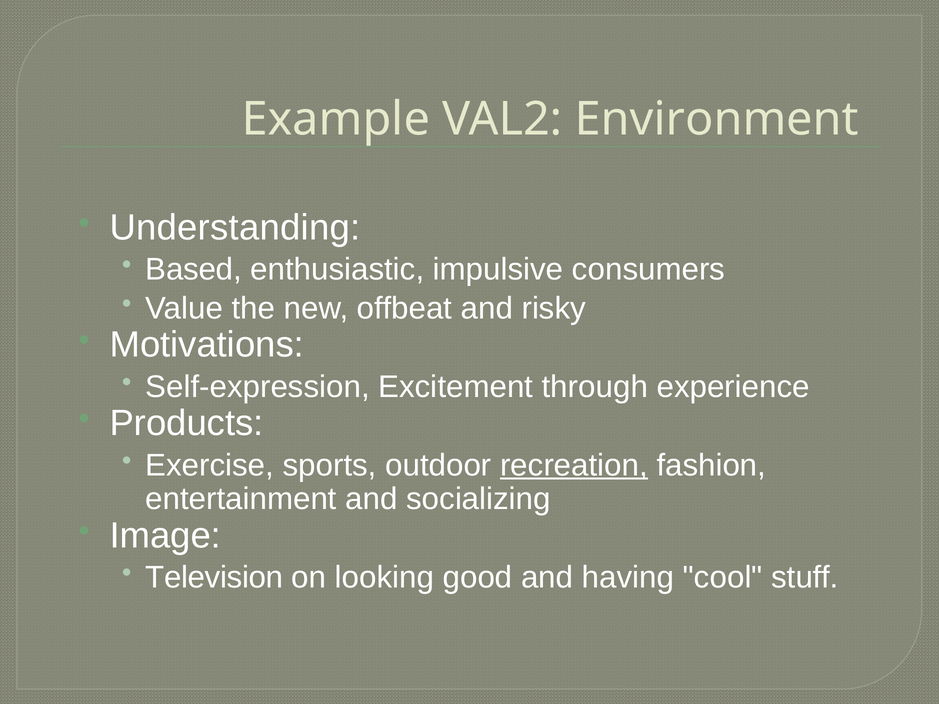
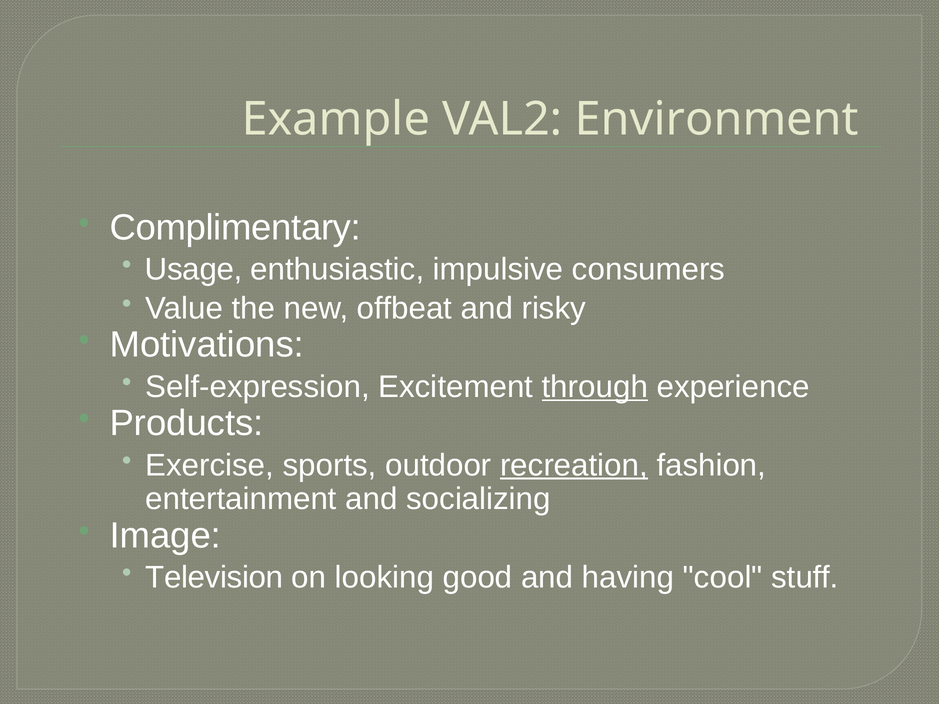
Understanding: Understanding -> Complimentary
Based: Based -> Usage
through underline: none -> present
